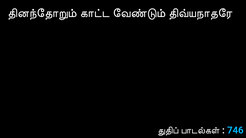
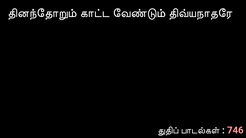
746 colour: light blue -> pink
